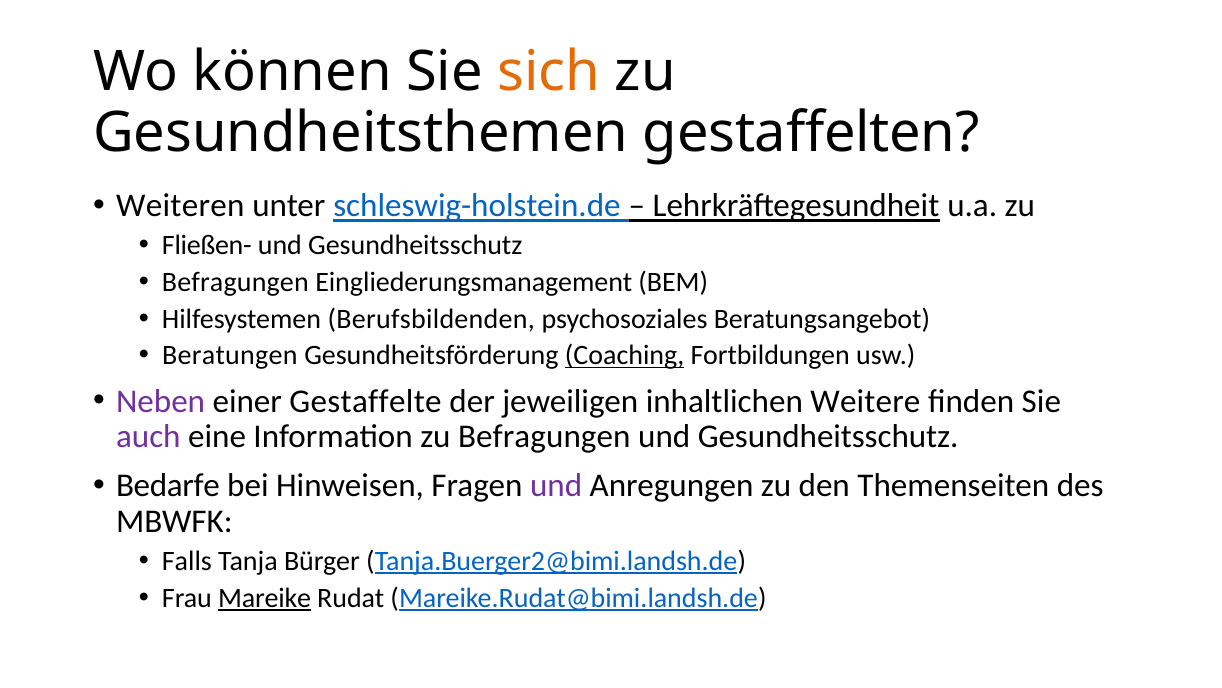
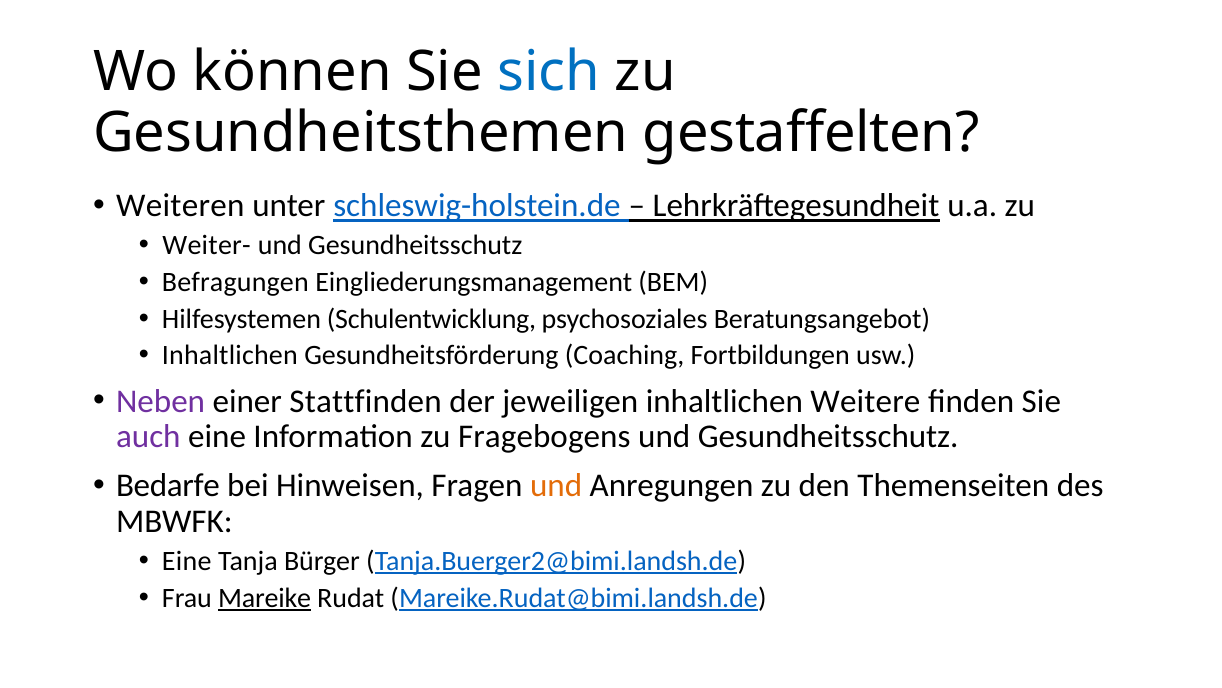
sich colour: orange -> blue
Fließen-: Fließen- -> Weiter-
Berufsbildenden: Berufsbildenden -> Schulentwicklung
Beratungen at (230, 355): Beratungen -> Inhaltlichen
Coaching underline: present -> none
Gestaffelte: Gestaffelte -> Stattfinden
zu Befragungen: Befragungen -> Fragebogens
und at (556, 485) colour: purple -> orange
Falls at (187, 560): Falls -> Eine
